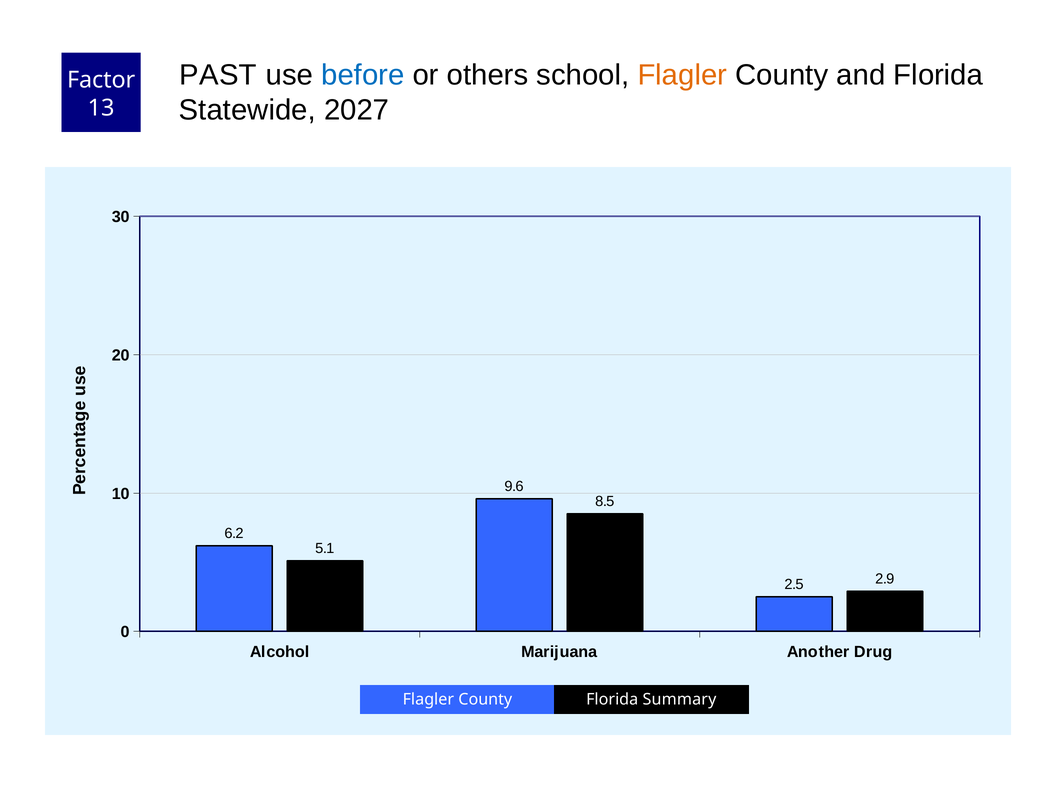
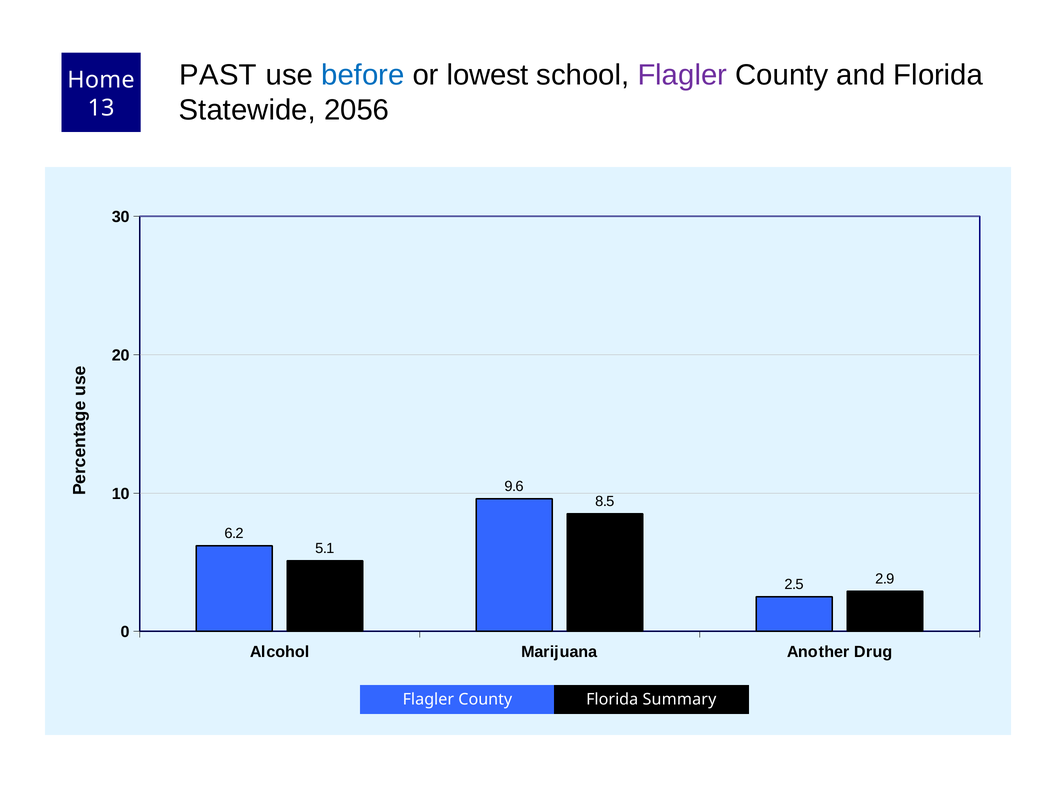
others: others -> lowest
Flagler at (682, 75) colour: orange -> purple
Factor: Factor -> Home
2027: 2027 -> 2056
